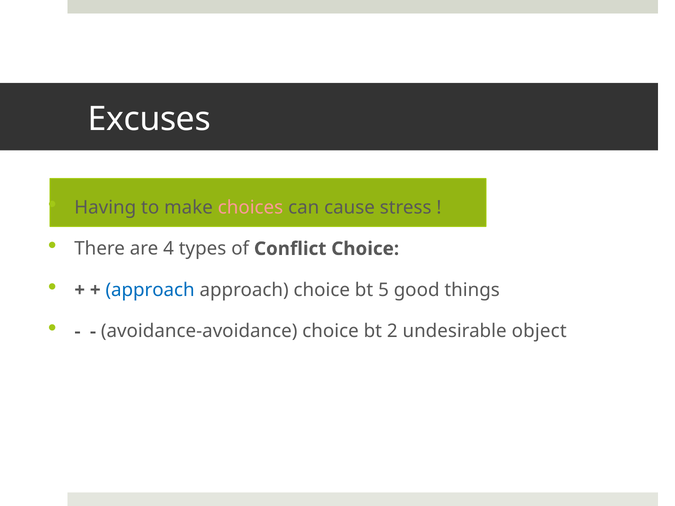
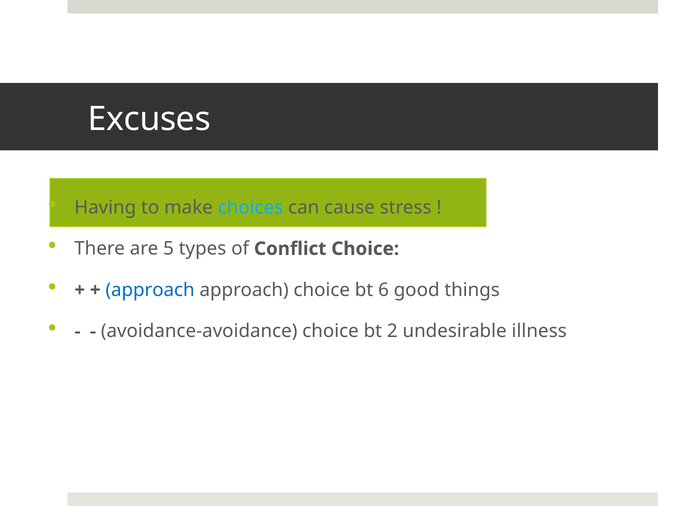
choices colour: pink -> light blue
4: 4 -> 5
5: 5 -> 6
object: object -> illness
